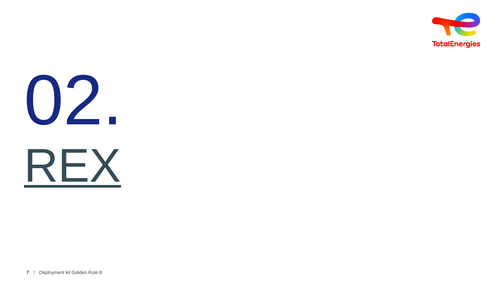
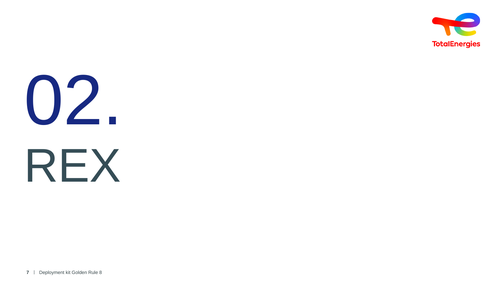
REX underline: present -> none
